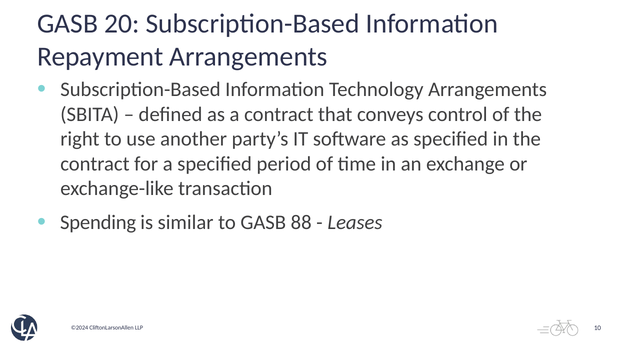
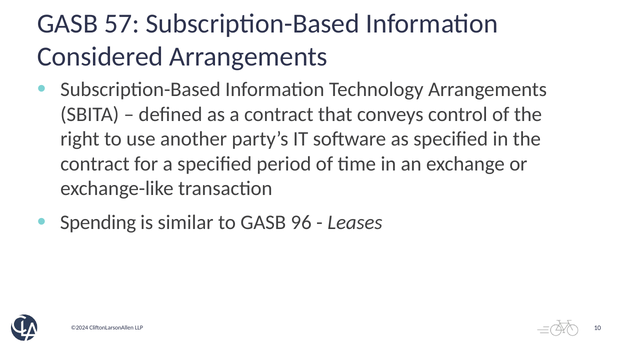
20: 20 -> 57
Repayment: Repayment -> Considered
88: 88 -> 96
